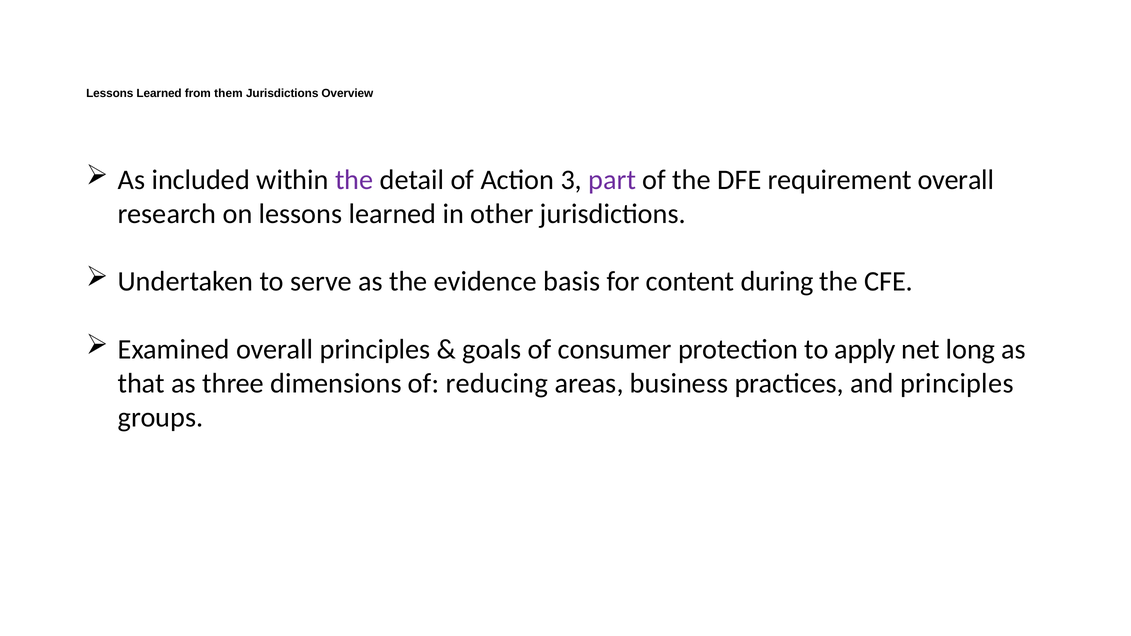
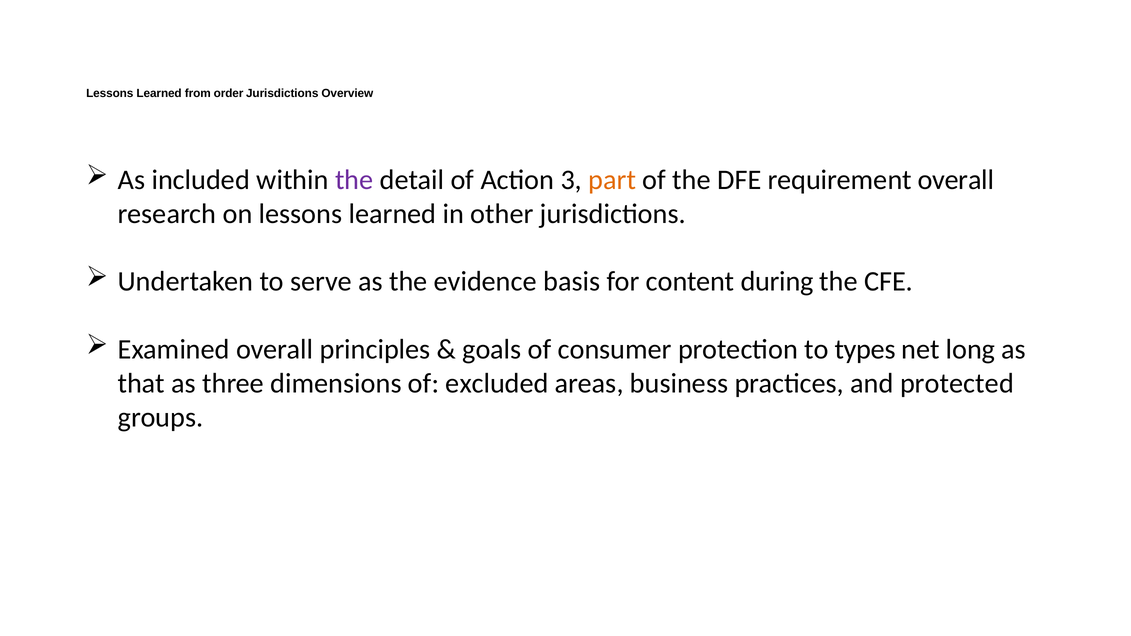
them: them -> order
part colour: purple -> orange
apply: apply -> types
reducing: reducing -> excluded
and principles: principles -> protected
